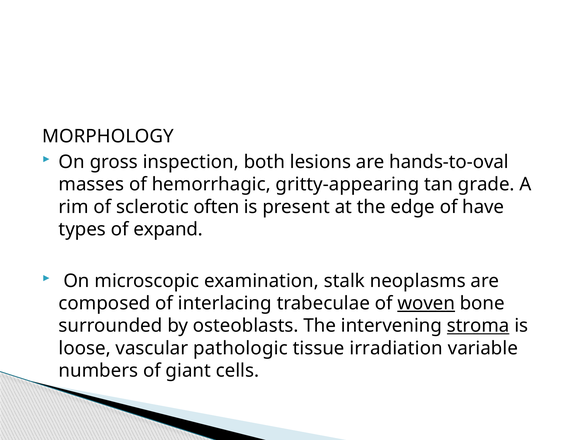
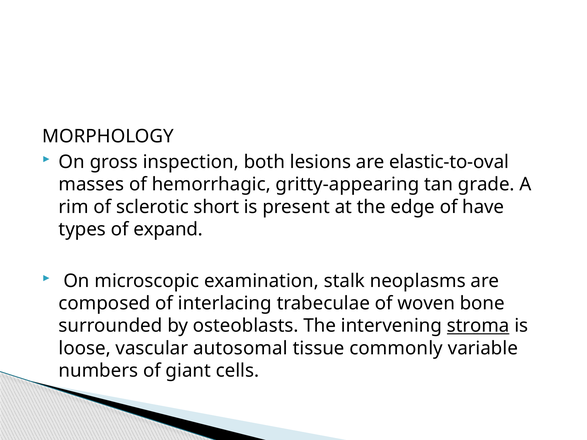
hands-to-oval: hands-to-oval -> elastic-to-oval
often: often -> short
woven underline: present -> none
pathologic: pathologic -> autosomal
irradiation: irradiation -> commonly
